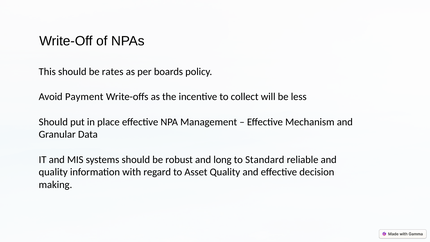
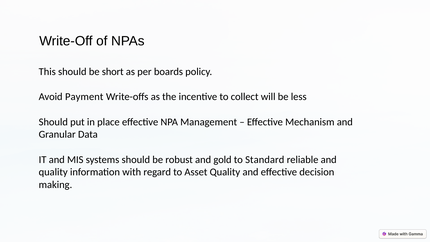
rates: rates -> short
long: long -> gold
